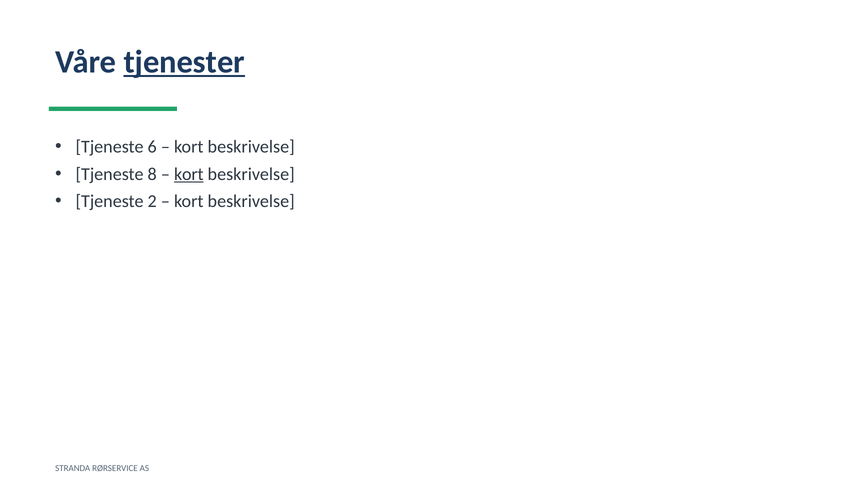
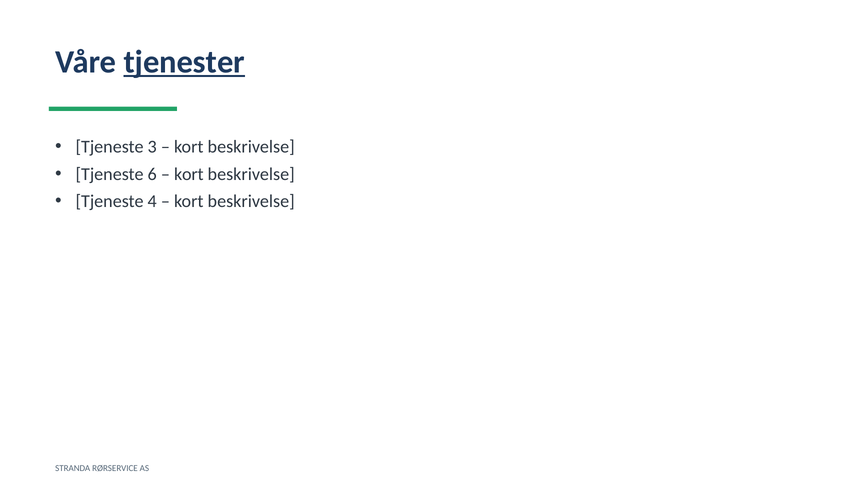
6: 6 -> 3
8: 8 -> 6
kort at (189, 174) underline: present -> none
2: 2 -> 4
